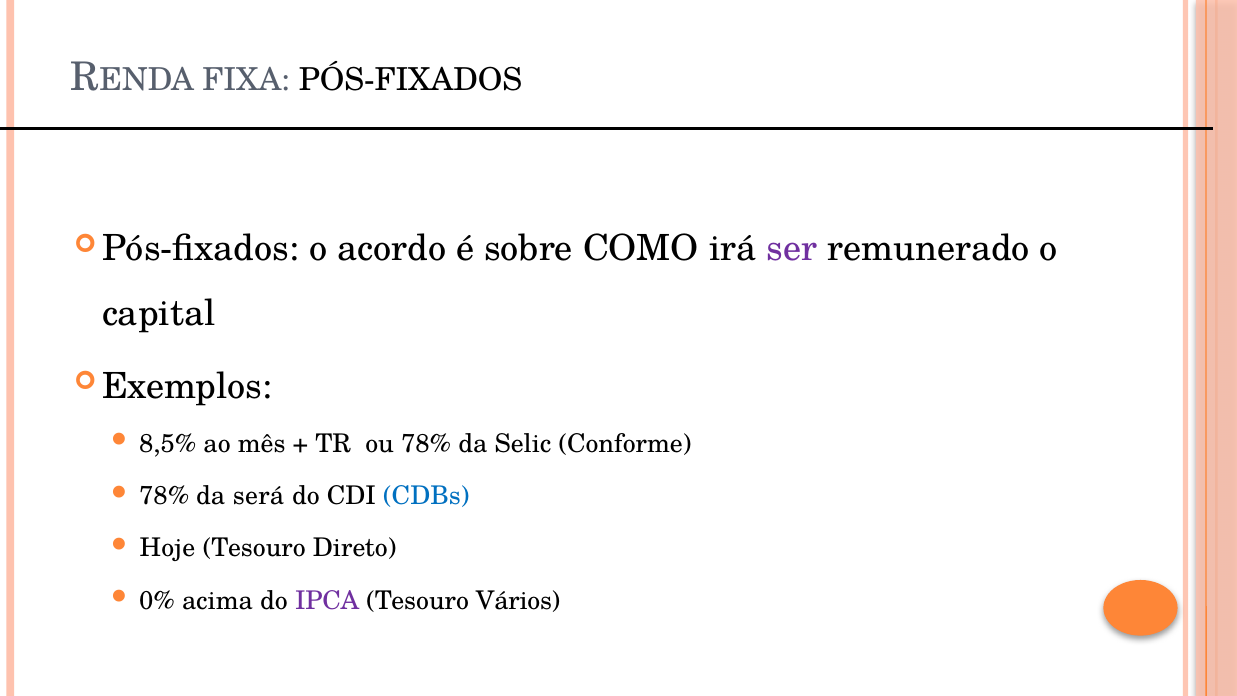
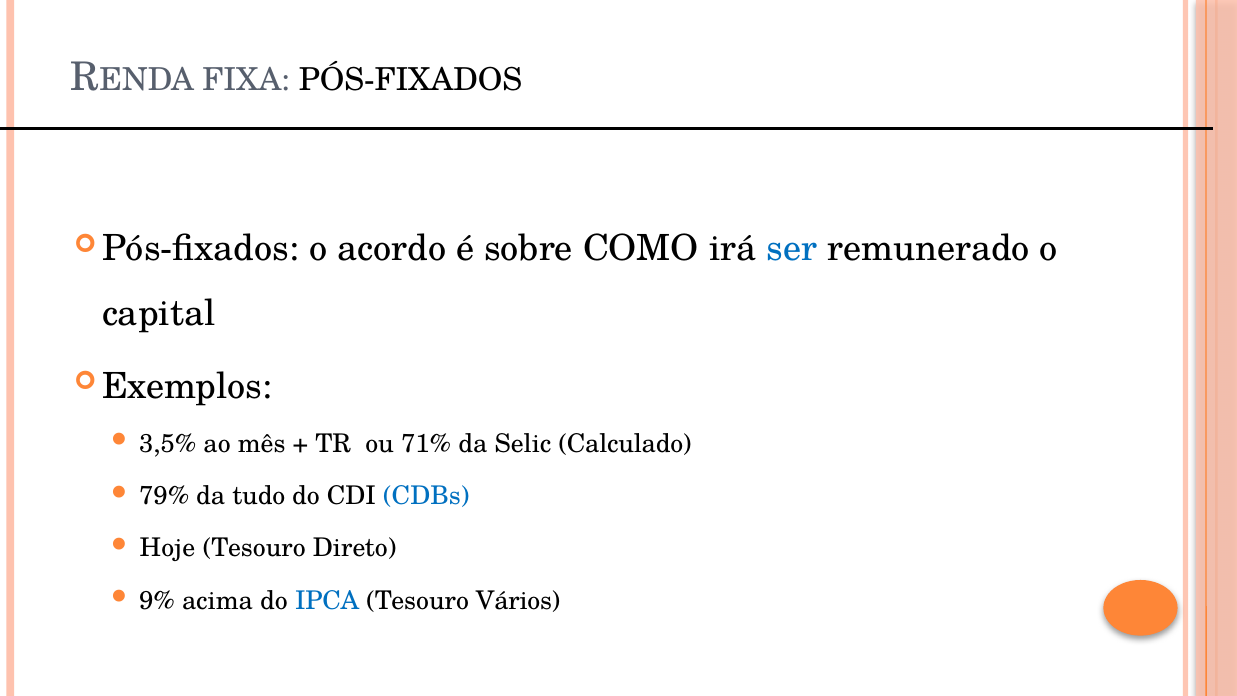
ser colour: purple -> blue
8,5%: 8,5% -> 3,5%
ou 78%: 78% -> 71%
Conforme: Conforme -> Calculado
78% at (164, 496): 78% -> 79%
será: será -> tudo
0%: 0% -> 9%
IPCA colour: purple -> blue
